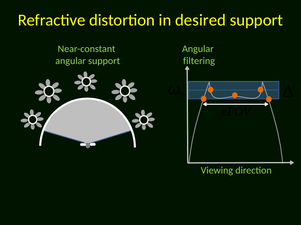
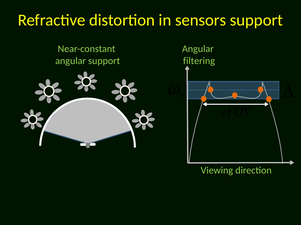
desired: desired -> sensors
